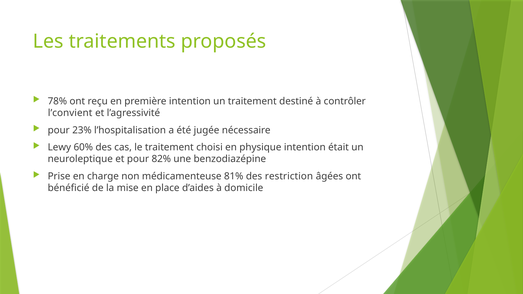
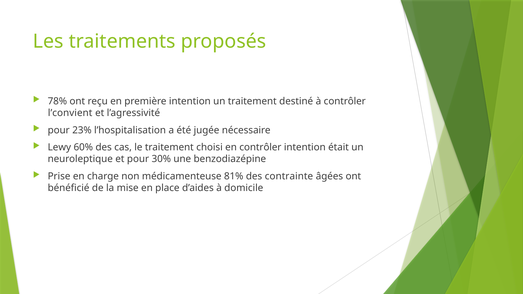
en physique: physique -> contrôler
82%: 82% -> 30%
restriction: restriction -> contrainte
